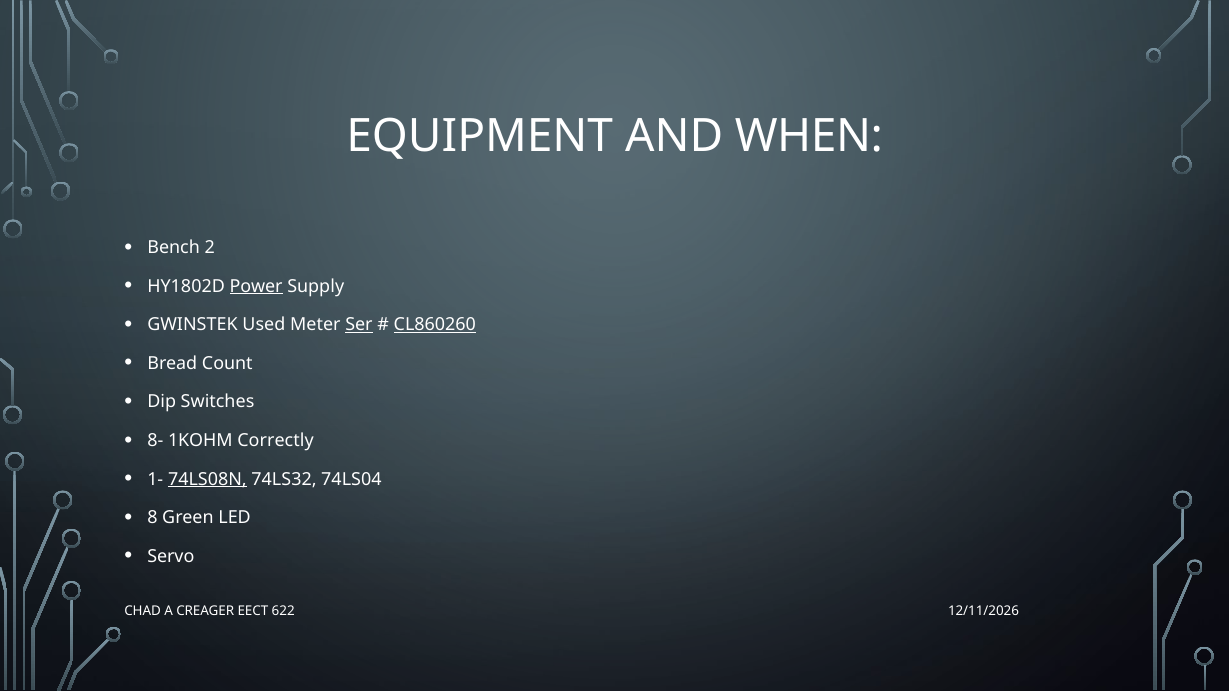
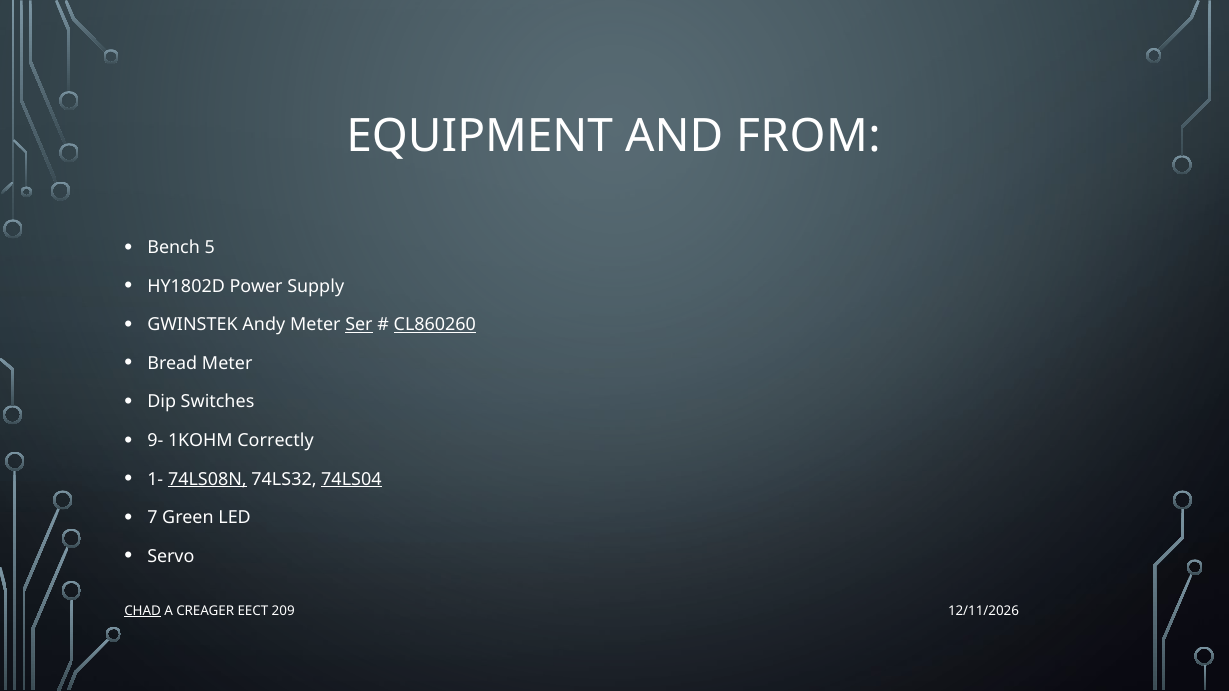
WHEN: WHEN -> FROM
2: 2 -> 5
Power underline: present -> none
Used: Used -> Andy
Bread Count: Count -> Meter
8-: 8- -> 9-
74LS04 underline: none -> present
8: 8 -> 7
CHAD underline: none -> present
622: 622 -> 209
